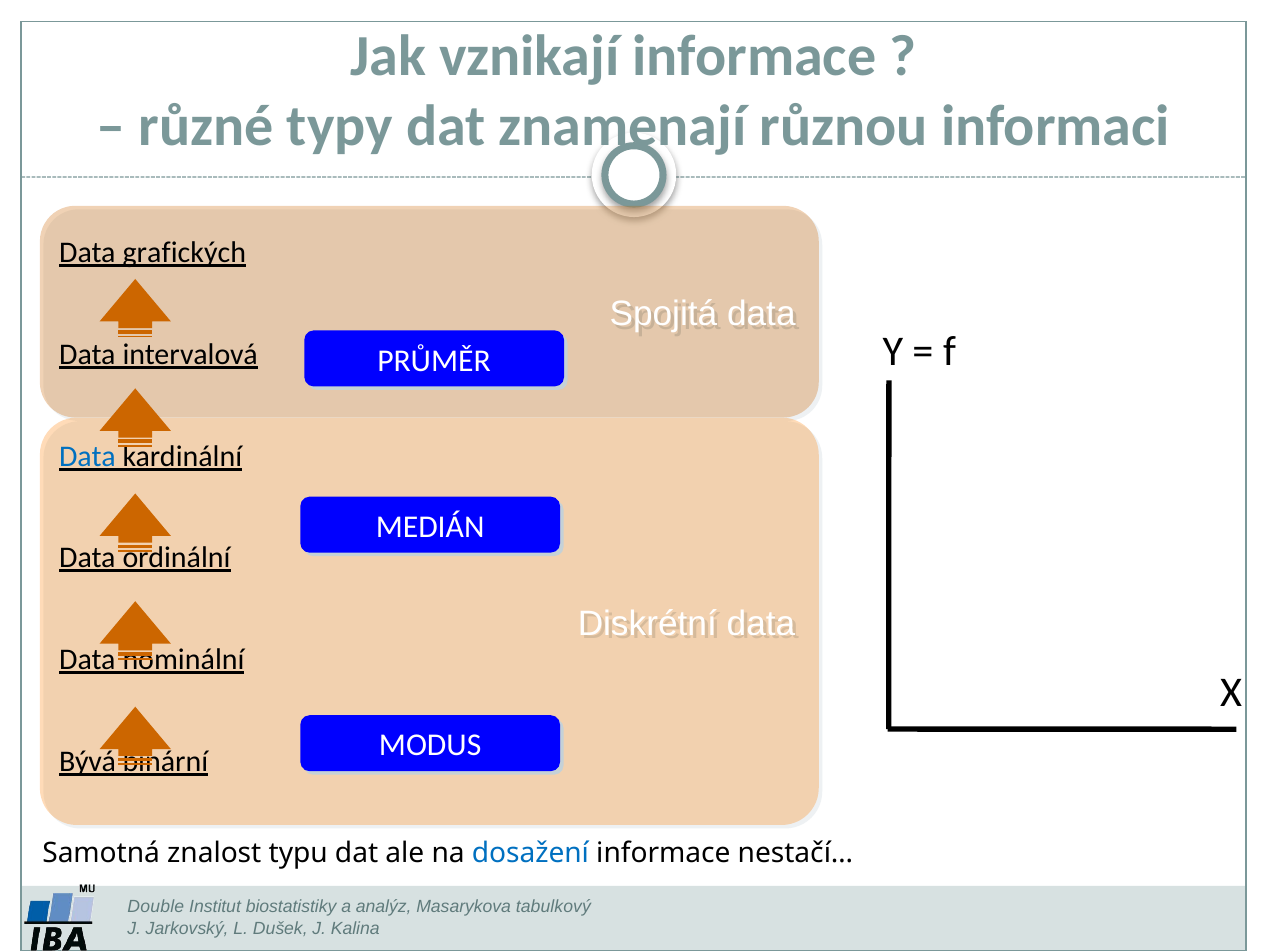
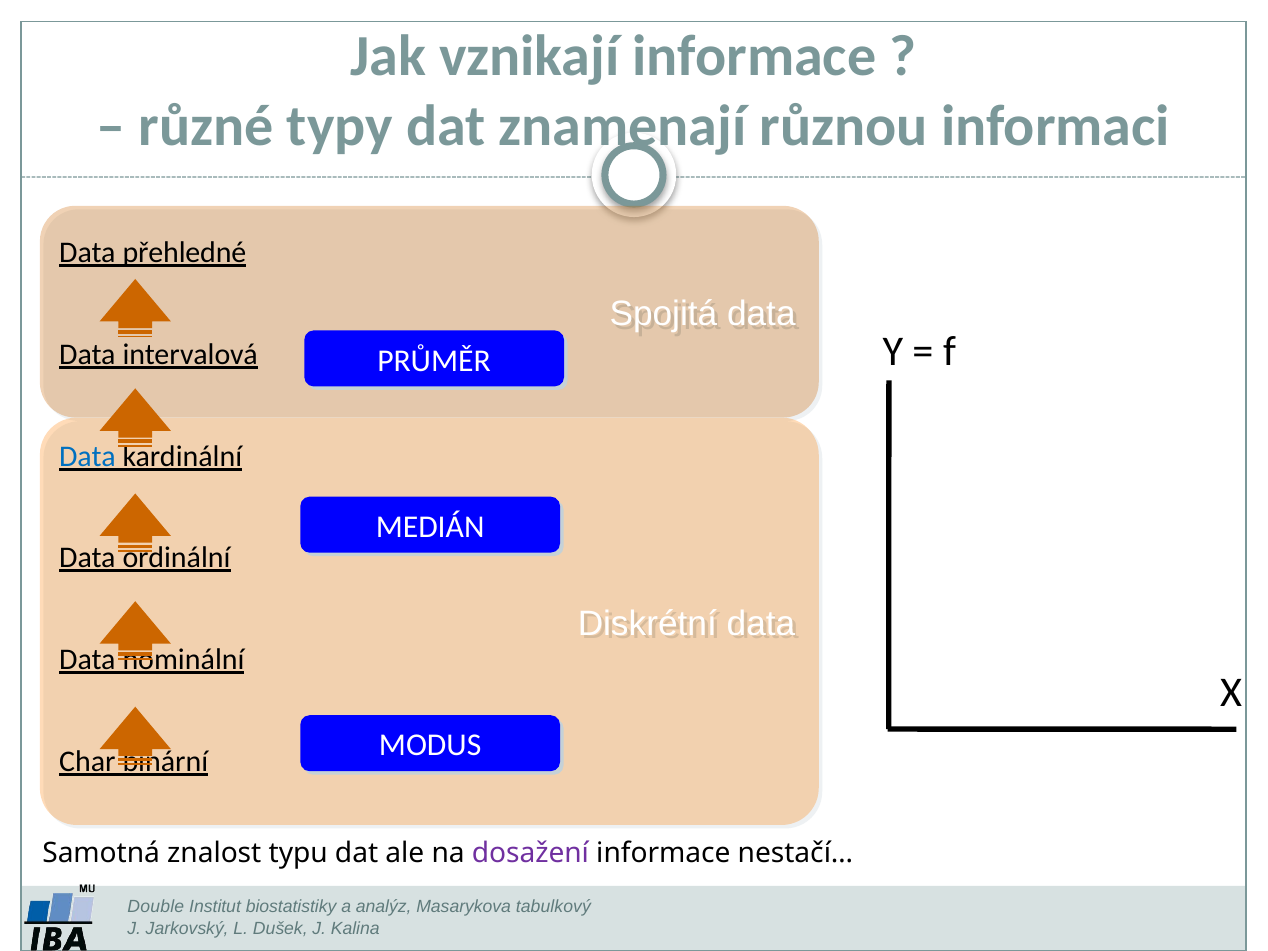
grafických: grafických -> přehledné
Bývá: Bývá -> Char
dosažení colour: blue -> purple
